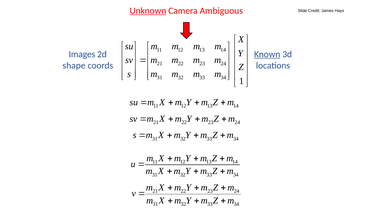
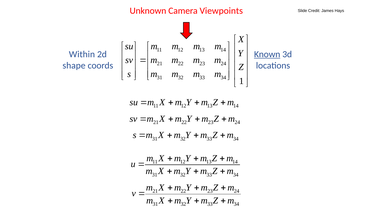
Unknown underline: present -> none
Ambiguous: Ambiguous -> Viewpoints
Images: Images -> Within
